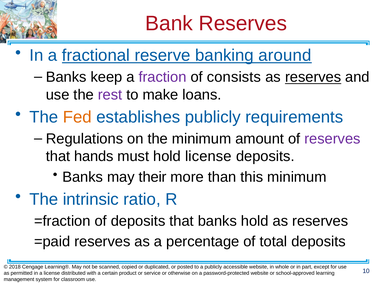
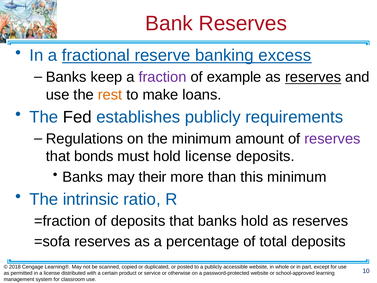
around: around -> excess
consists: consists -> example
rest colour: purple -> orange
Fed colour: orange -> black
hands: hands -> bonds
=paid: =paid -> =sofa
